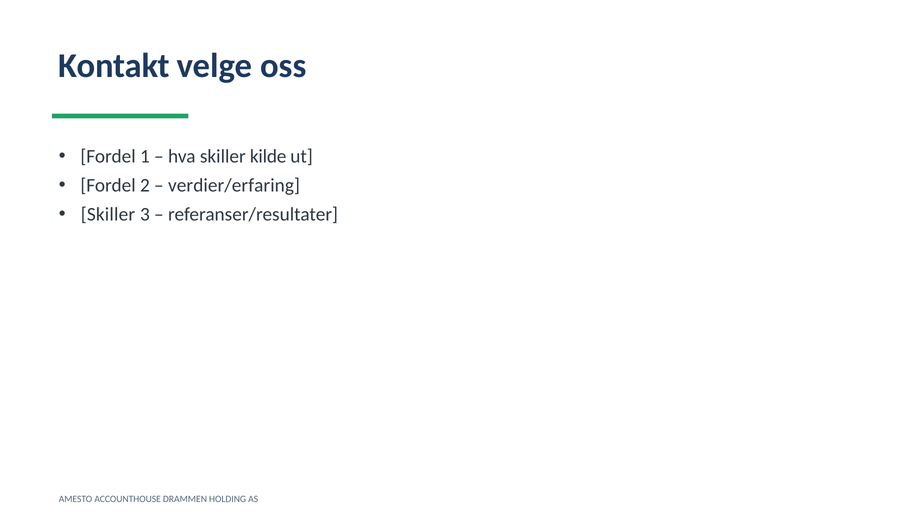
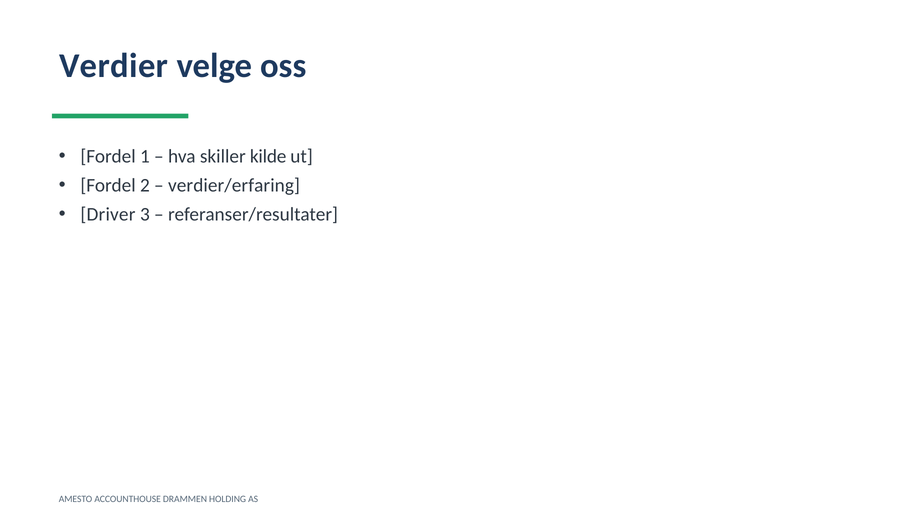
Kontakt: Kontakt -> Verdier
Skiller at (108, 214): Skiller -> Driver
